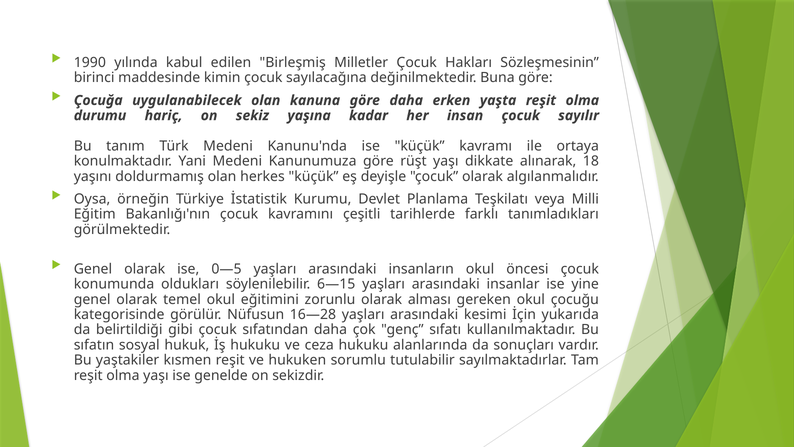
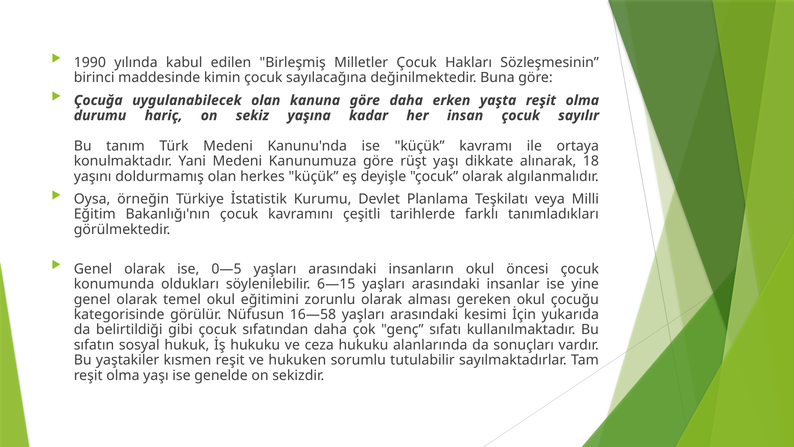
16—28: 16—28 -> 16—58
